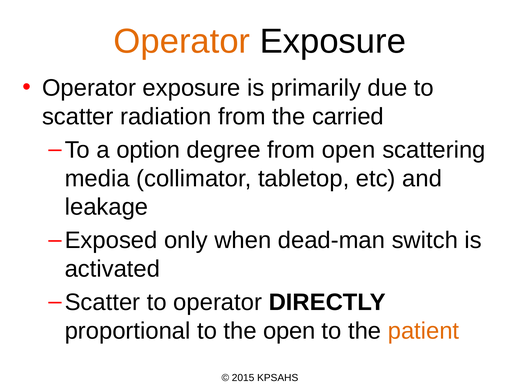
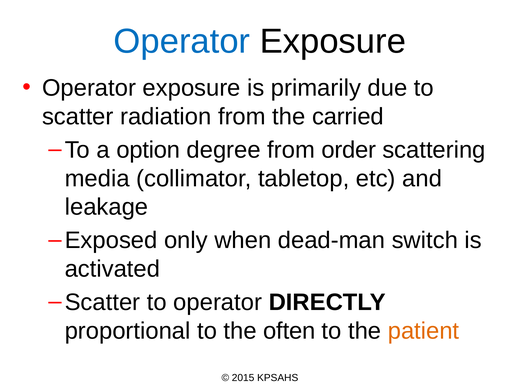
Operator at (182, 41) colour: orange -> blue
from open: open -> order
the open: open -> often
